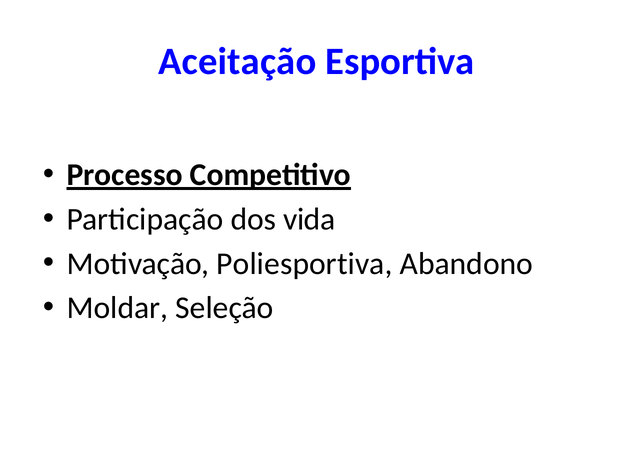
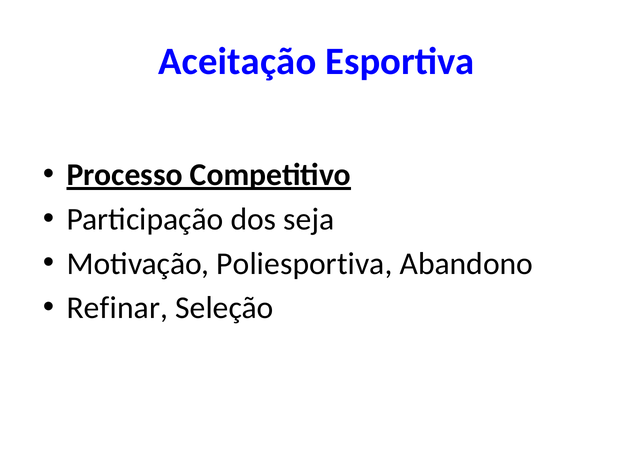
vida: vida -> seja
Moldar: Moldar -> Refinar
